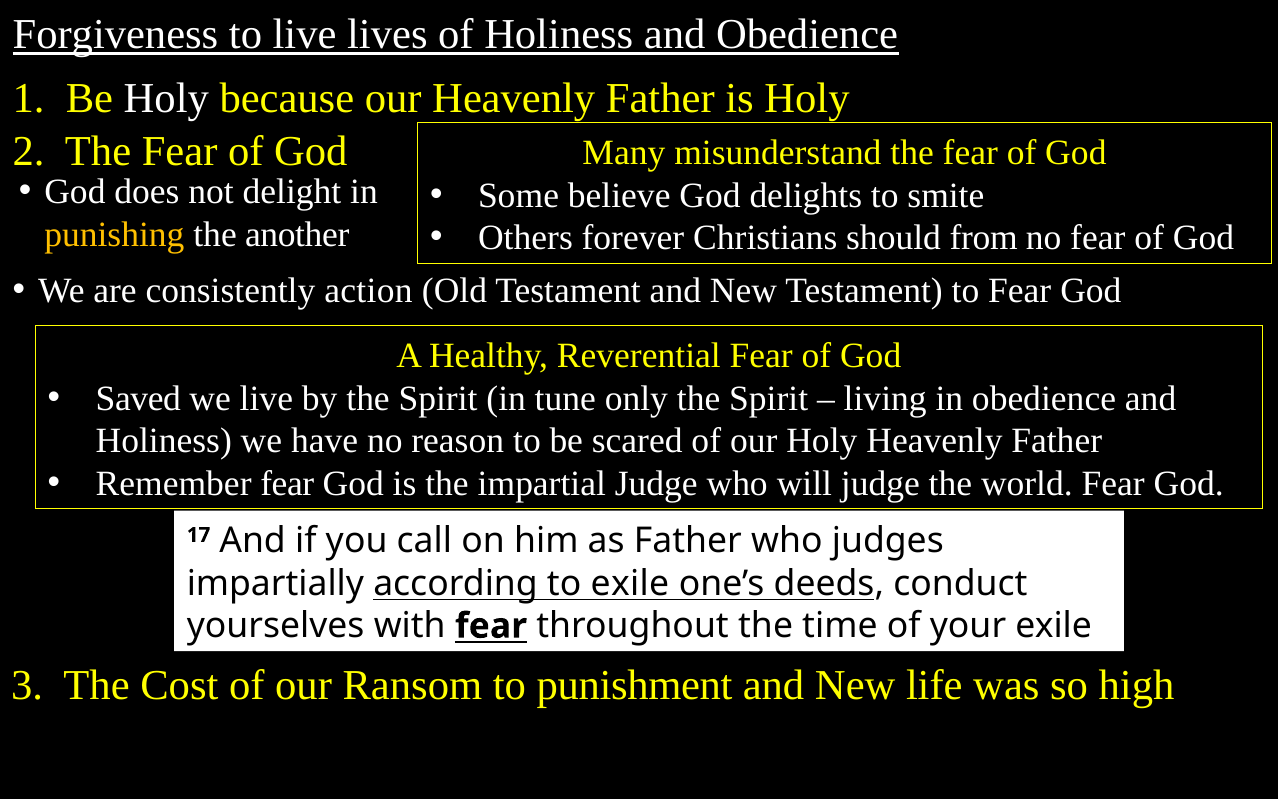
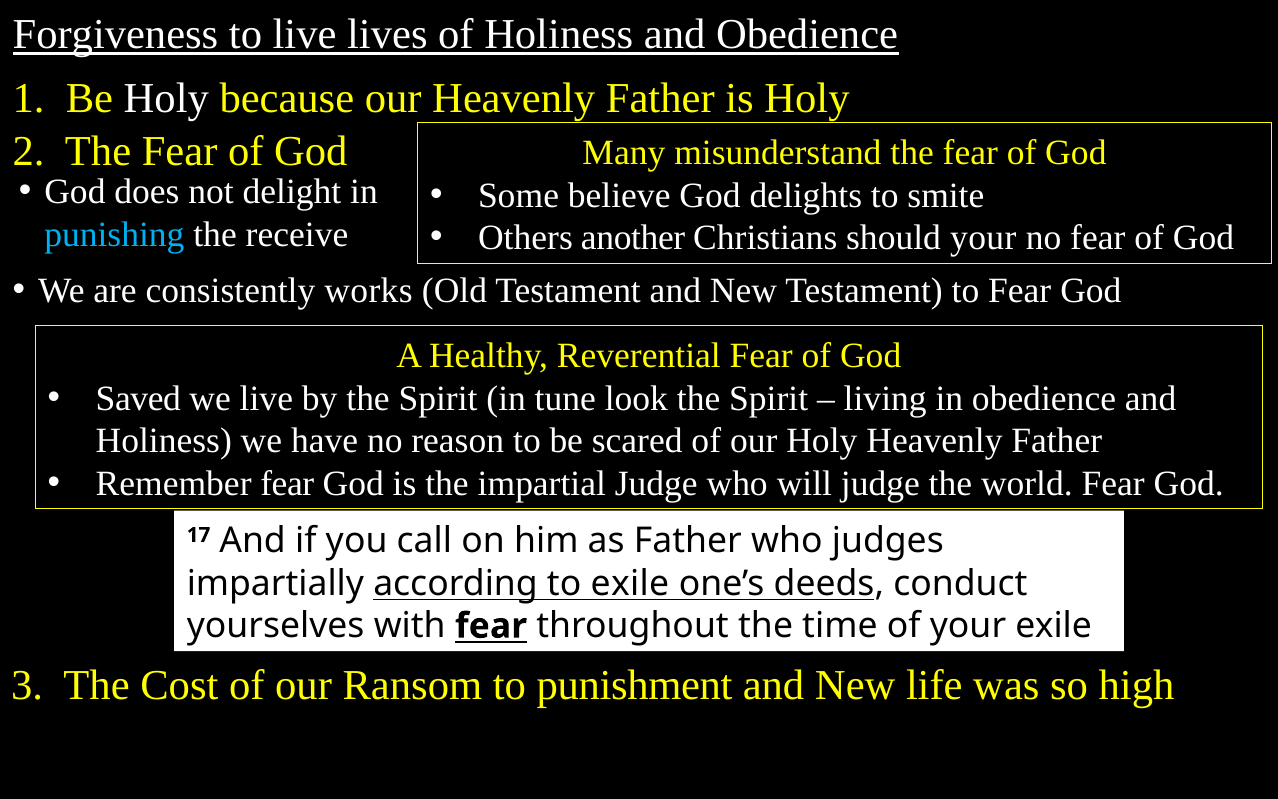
punishing colour: yellow -> light blue
another: another -> receive
forever: forever -> another
should from: from -> your
action: action -> works
only: only -> look
